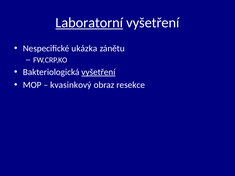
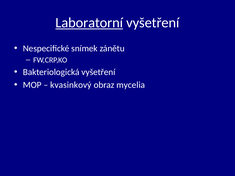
ukázka: ukázka -> snímek
vyšetření at (98, 72) underline: present -> none
resekce: resekce -> mycelia
